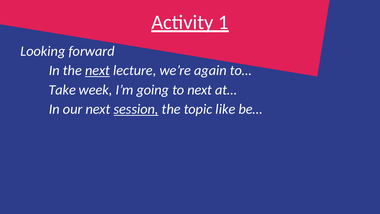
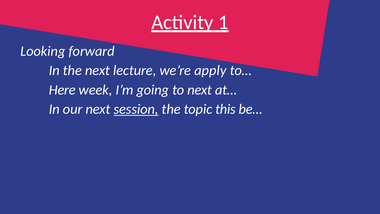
next at (97, 70) underline: present -> none
again: again -> apply
Take: Take -> Here
like: like -> this
